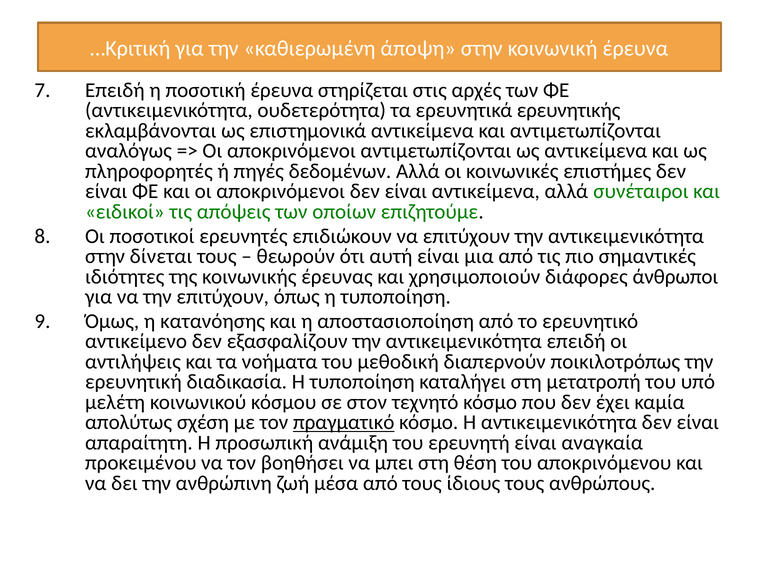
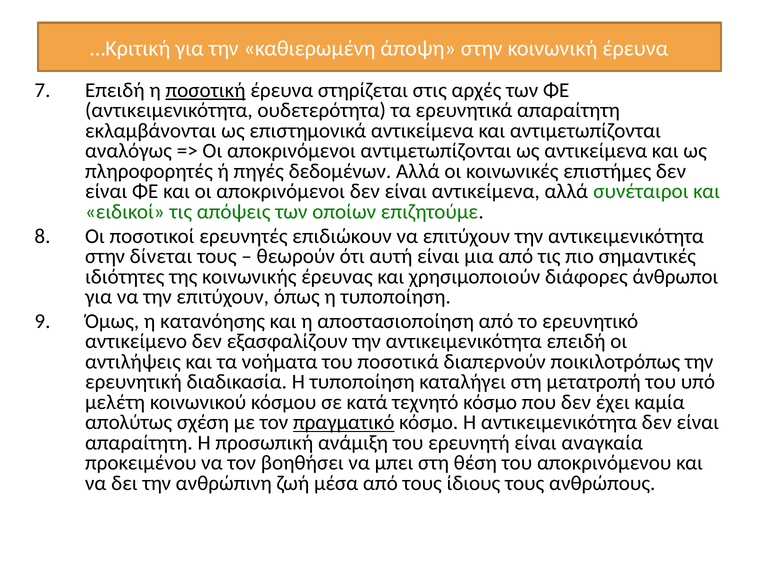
ποσοτική underline: none -> present
ερευνητικά ερευνητικής: ερευνητικής -> απαραίτητη
μεθοδική: μεθοδική -> ποσοτικά
στον: στον -> κατά
